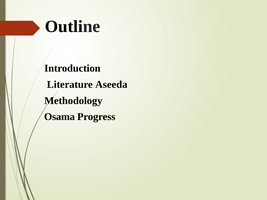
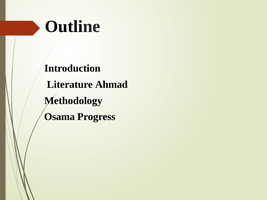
Aseeda: Aseeda -> Ahmad
